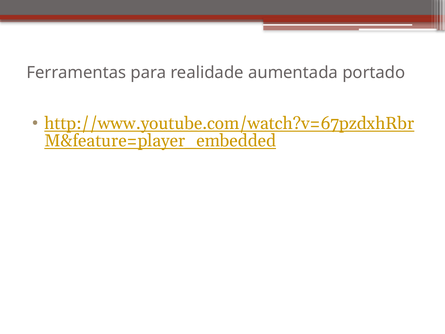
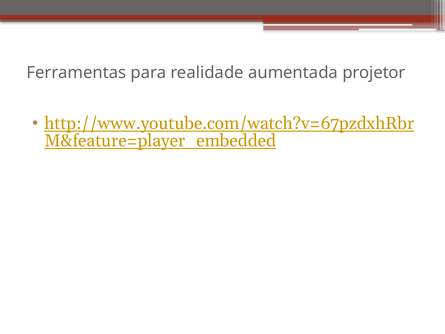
portado: portado -> projetor
